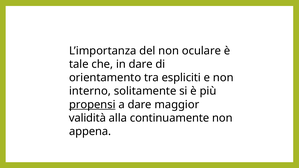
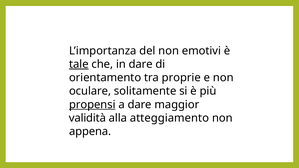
oculare: oculare -> emotivi
tale underline: none -> present
espliciti: espliciti -> proprie
interno: interno -> oculare
continuamente: continuamente -> atteggiamento
